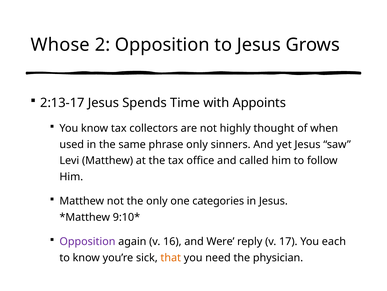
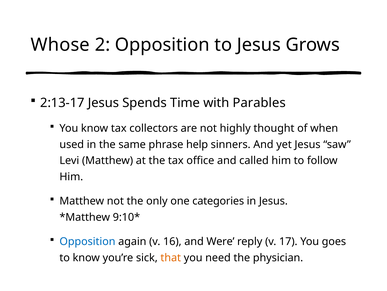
Appoints: Appoints -> Parables
phrase only: only -> help
Opposition at (87, 241) colour: purple -> blue
each: each -> goes
